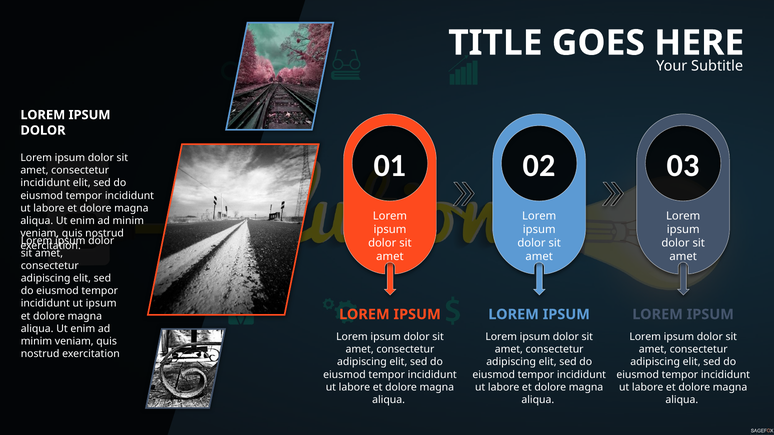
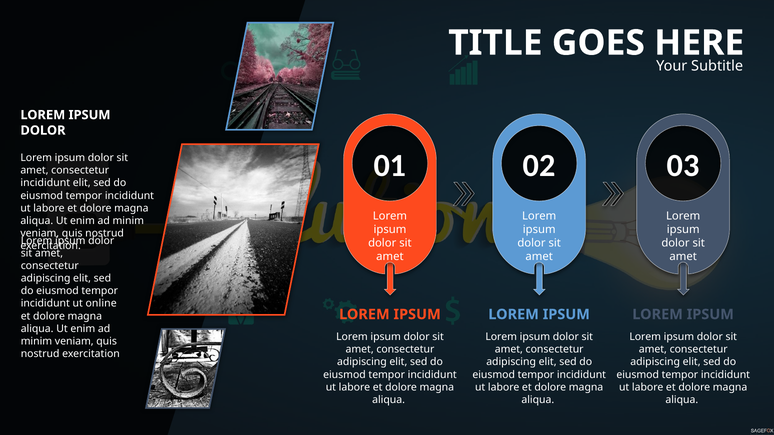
ut ipsum: ipsum -> online
